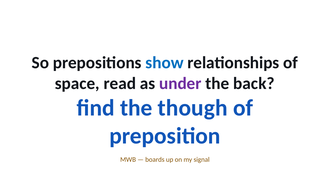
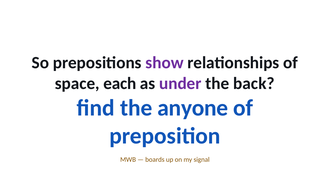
show colour: blue -> purple
read: read -> each
though: though -> anyone
